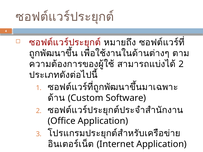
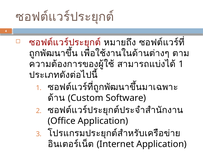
2 at (181, 64): 2 -> 1
